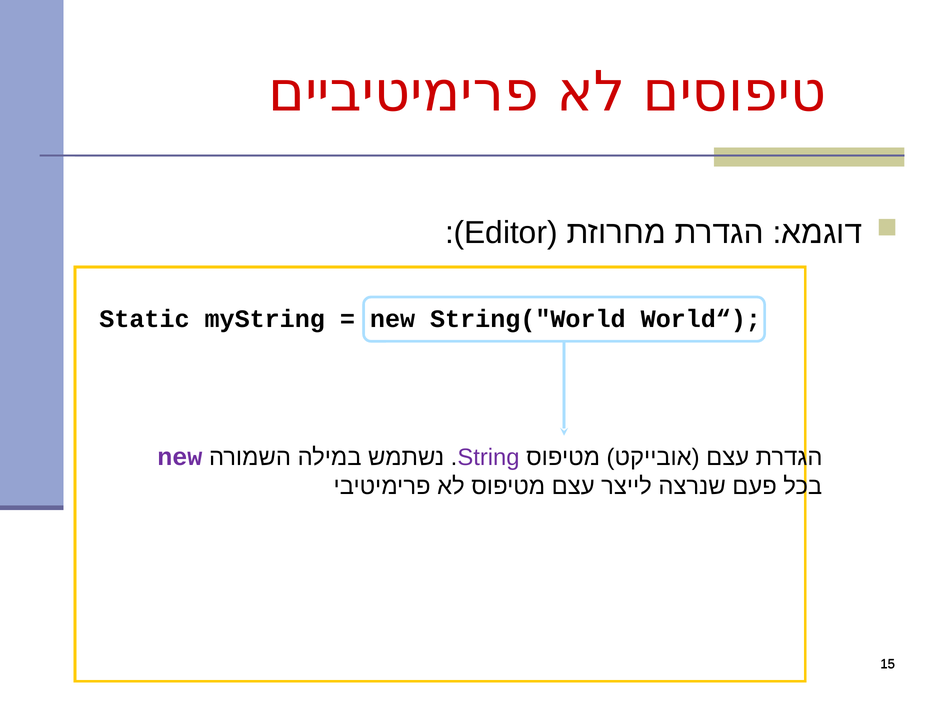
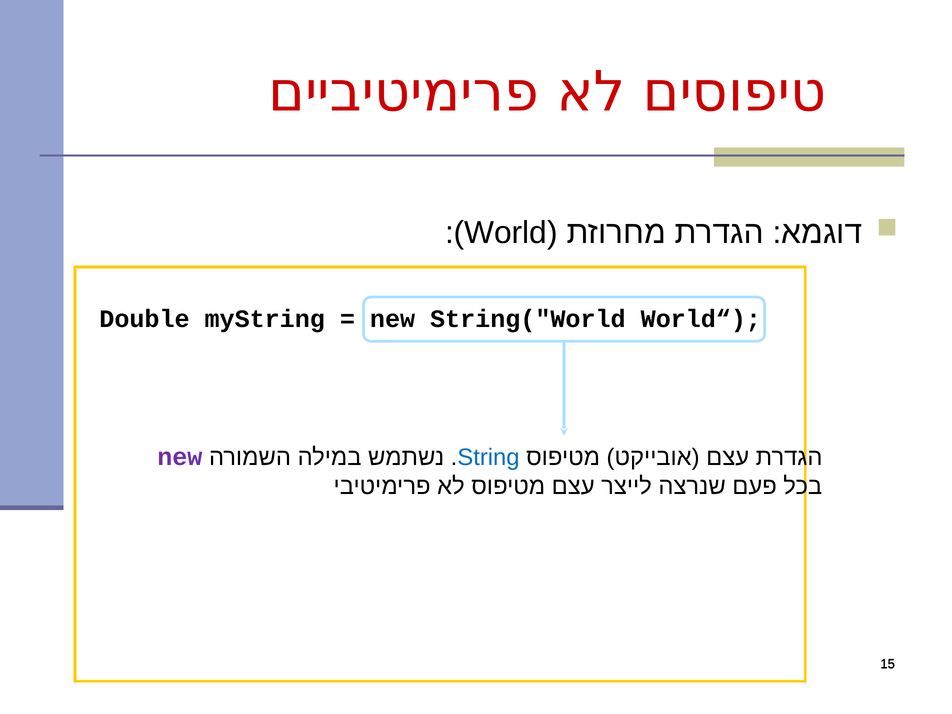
Editor: Editor -> World
Static: Static -> Double
String colour: purple -> blue
